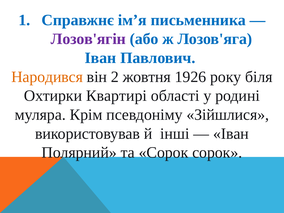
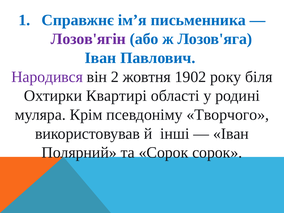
Народився colour: orange -> purple
1926: 1926 -> 1902
Зійшлися: Зійшлися -> Творчого
